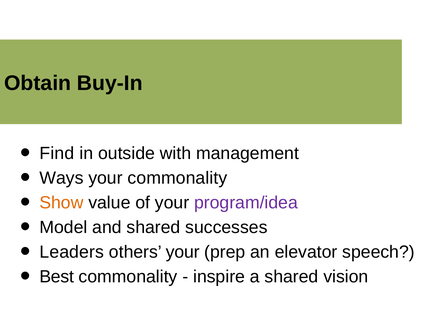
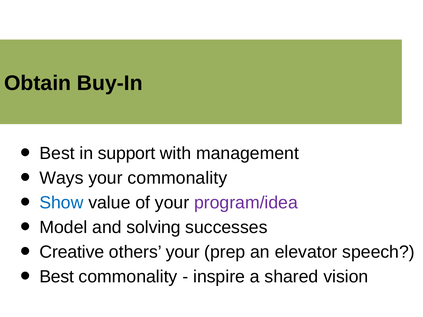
Find at (57, 154): Find -> Best
outside: outside -> support
Show colour: orange -> blue
and shared: shared -> solving
Leaders: Leaders -> Creative
